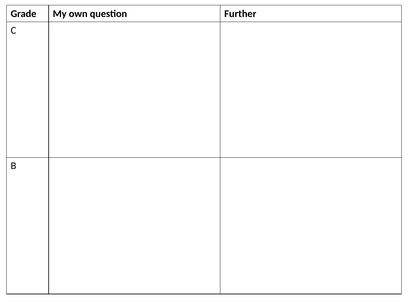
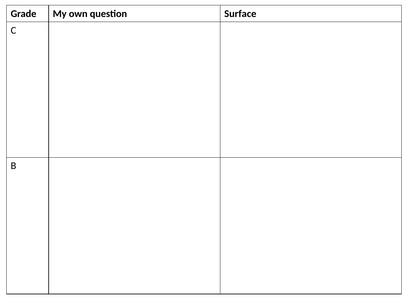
Further: Further -> Surface
